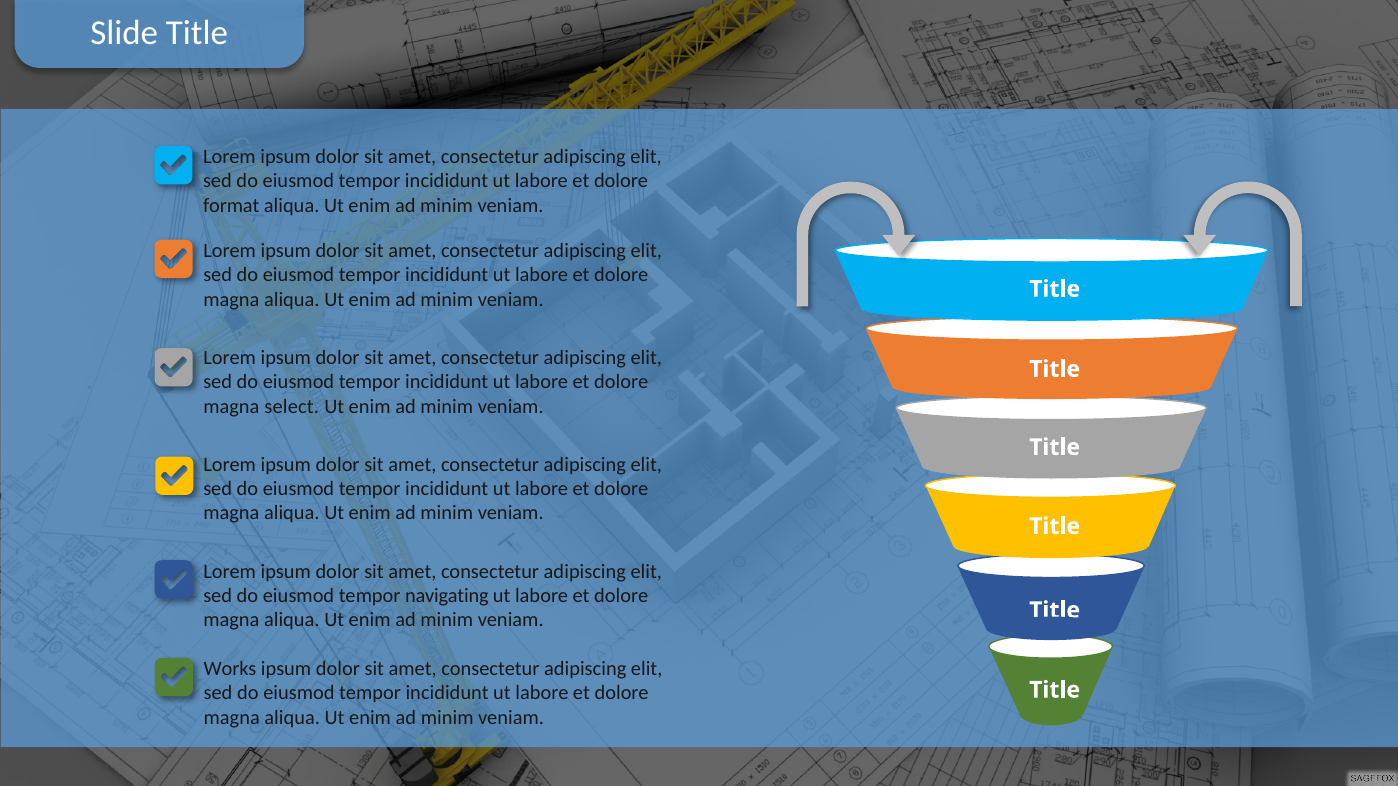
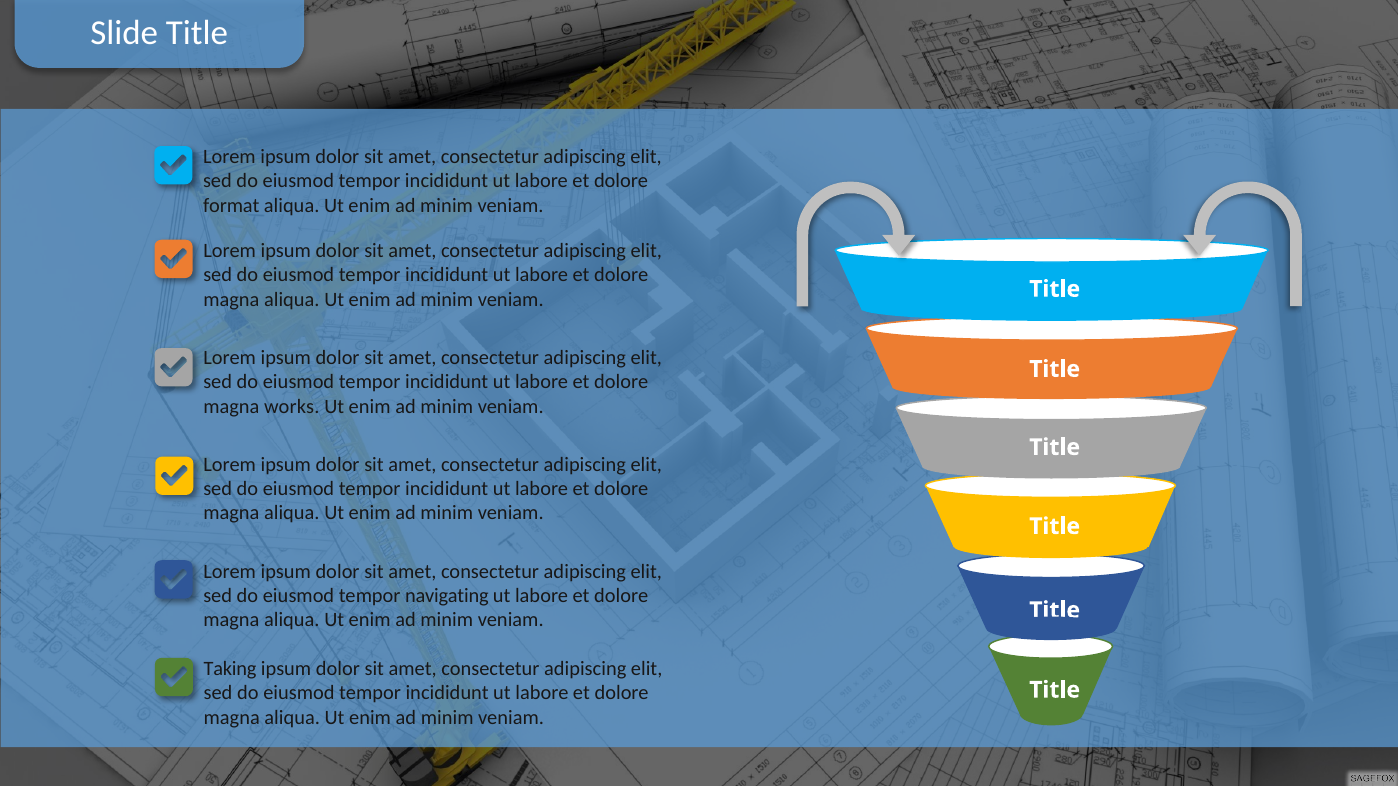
select: select -> works
Works: Works -> Taking
